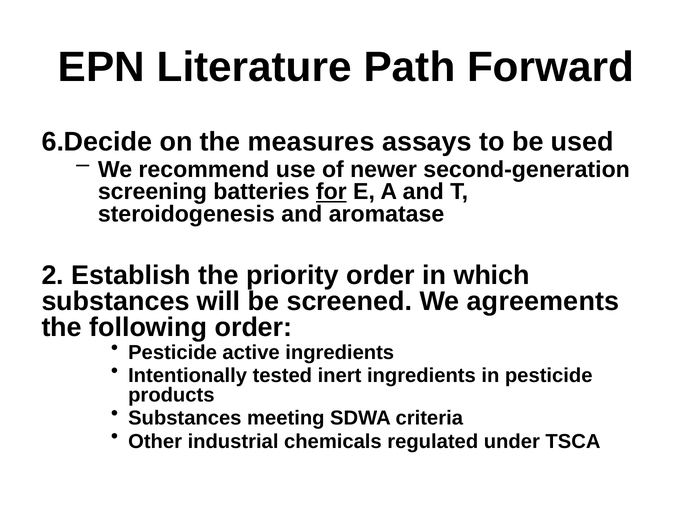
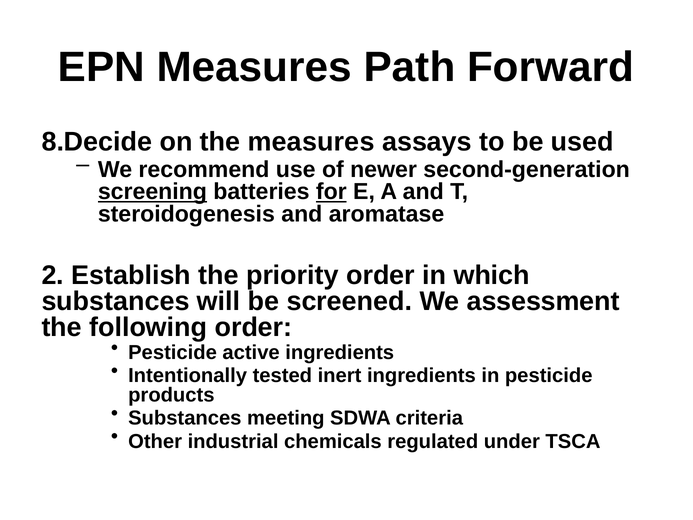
EPN Literature: Literature -> Measures
6.Decide: 6.Decide -> 8.Decide
screening underline: none -> present
agreements: agreements -> assessment
